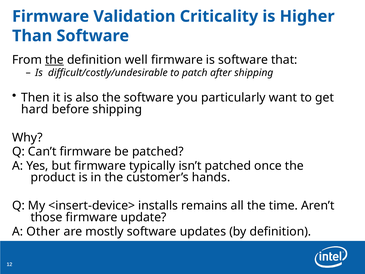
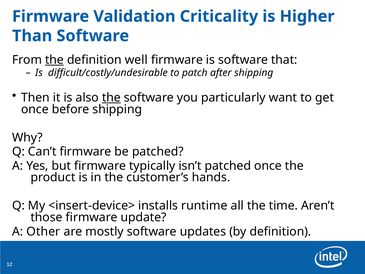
the at (111, 97) underline: none -> present
hard at (35, 109): hard -> once
remains: remains -> runtime
